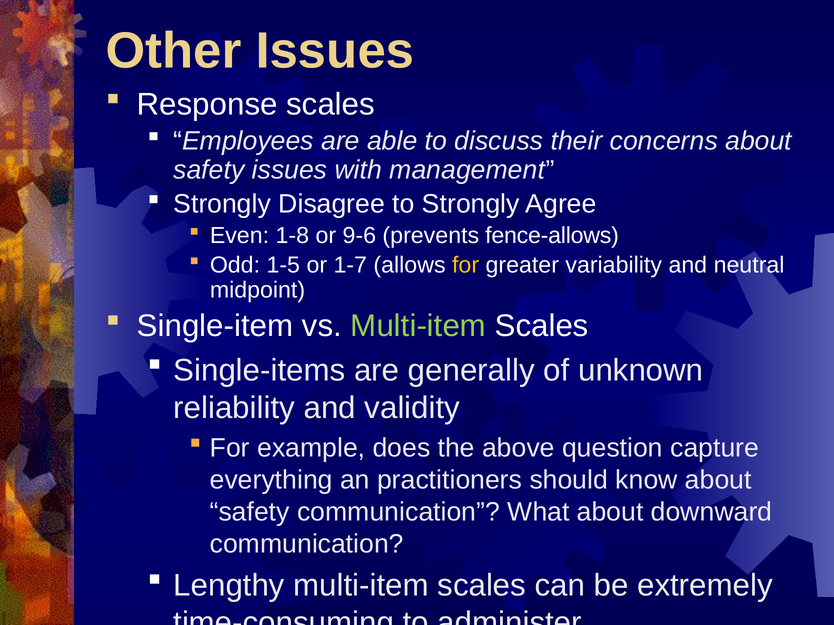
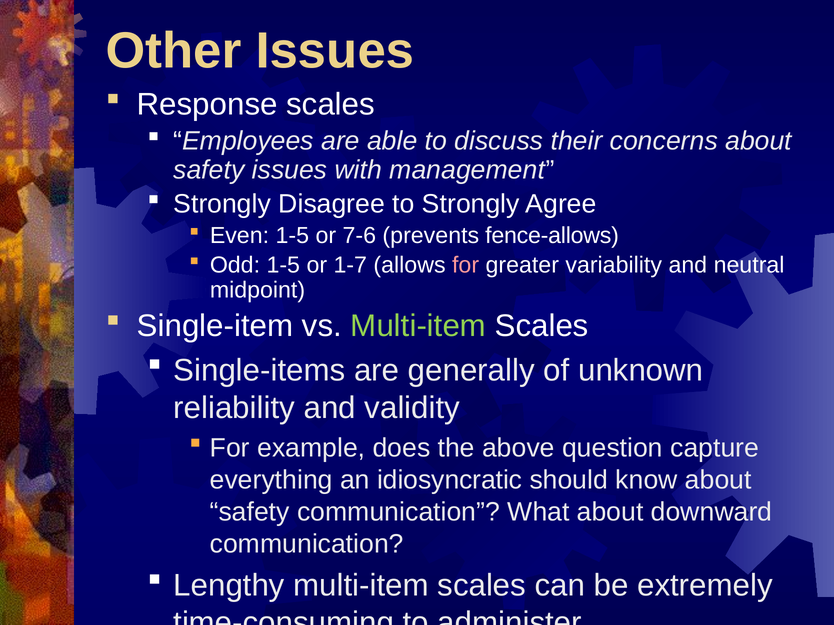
Even 1-8: 1-8 -> 1-5
9-6: 9-6 -> 7-6
for at (466, 265) colour: yellow -> pink
practitioners: practitioners -> idiosyncratic
